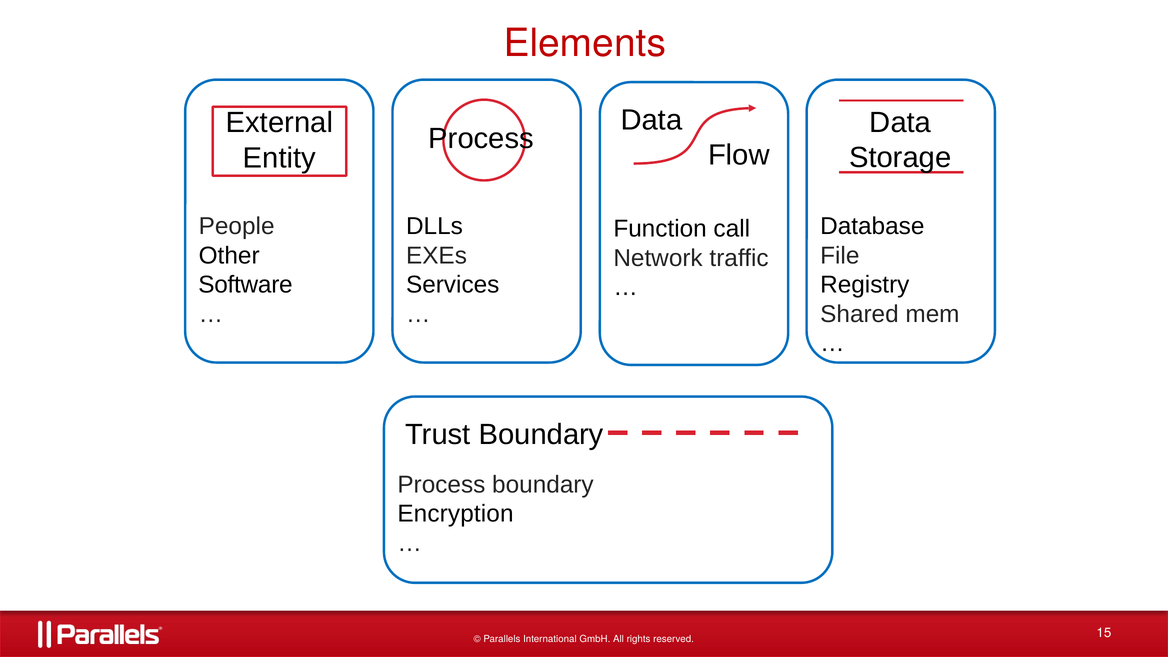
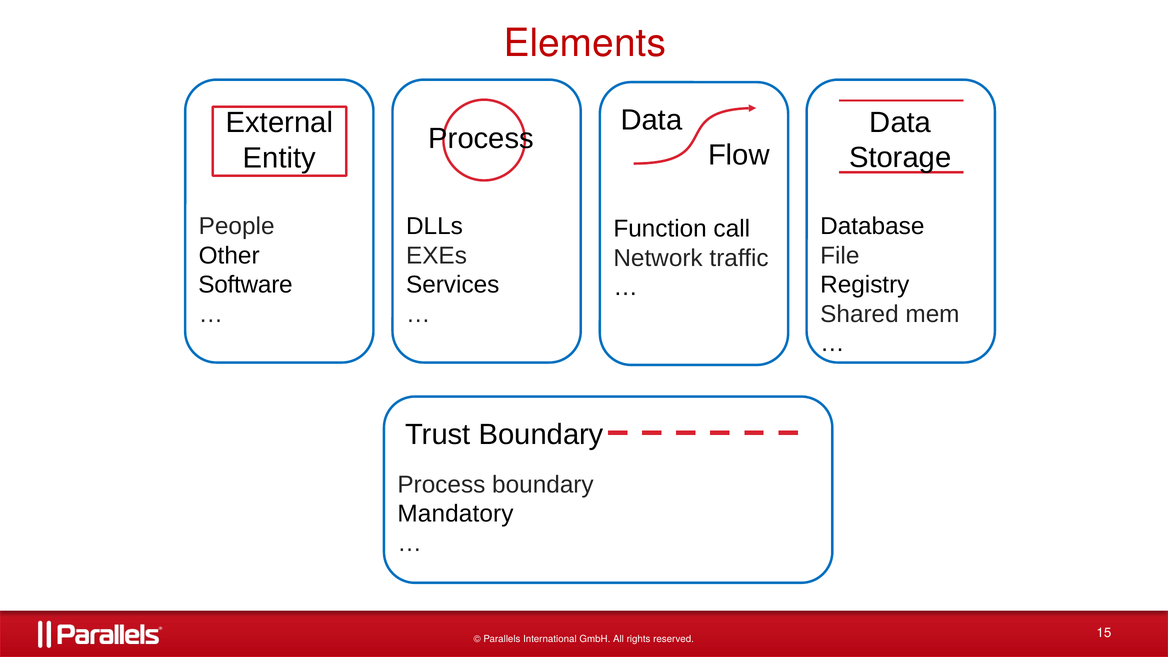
Encryption: Encryption -> Mandatory
